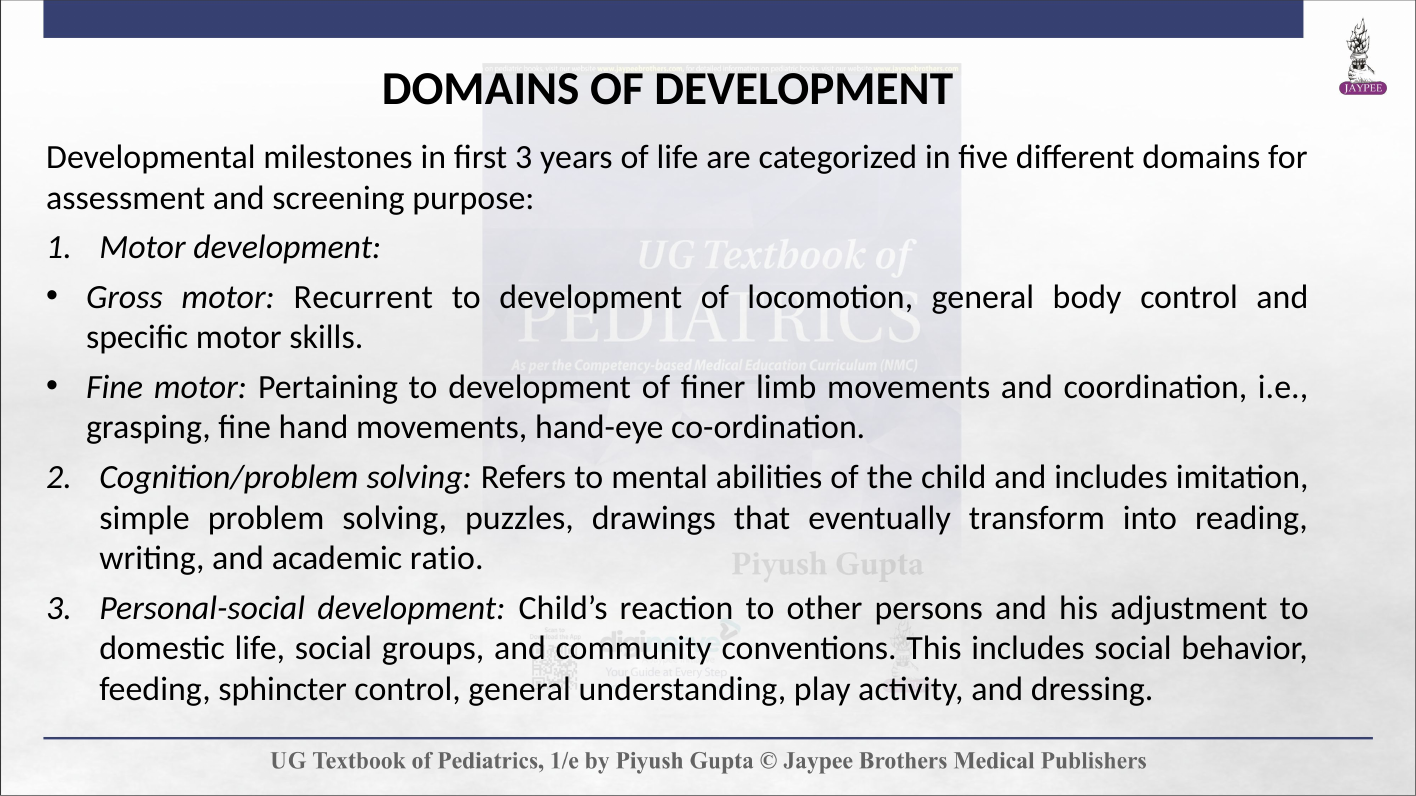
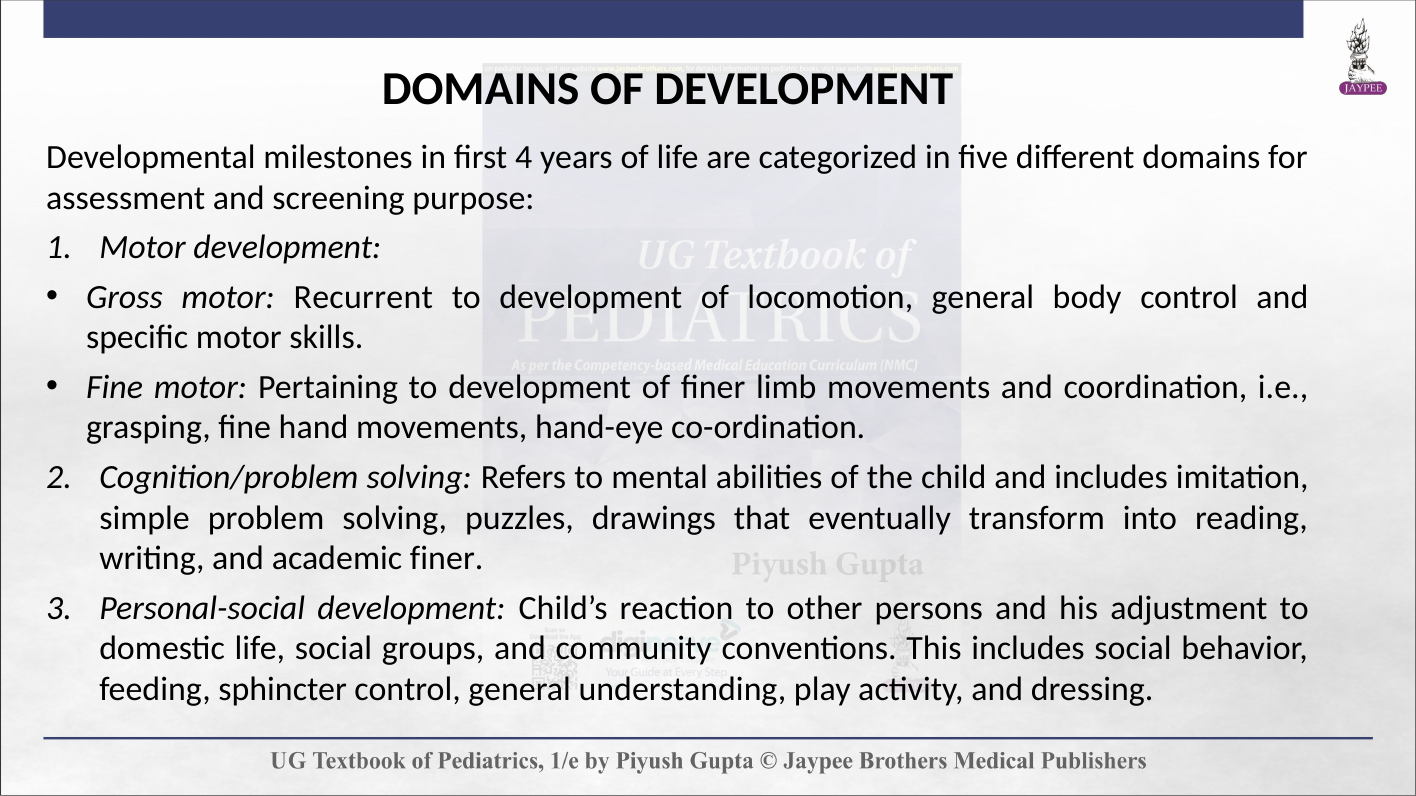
first 3: 3 -> 4
academic ratio: ratio -> finer
